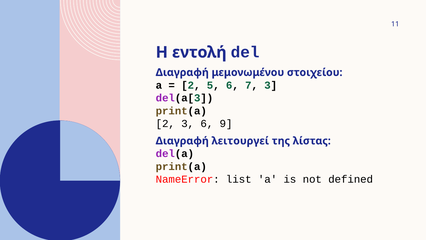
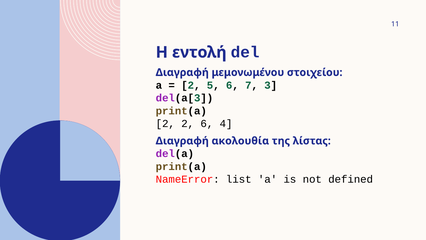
2 3: 3 -> 2
9: 9 -> 4
λειτουργεί: λειτουργεί -> ακολουθία
